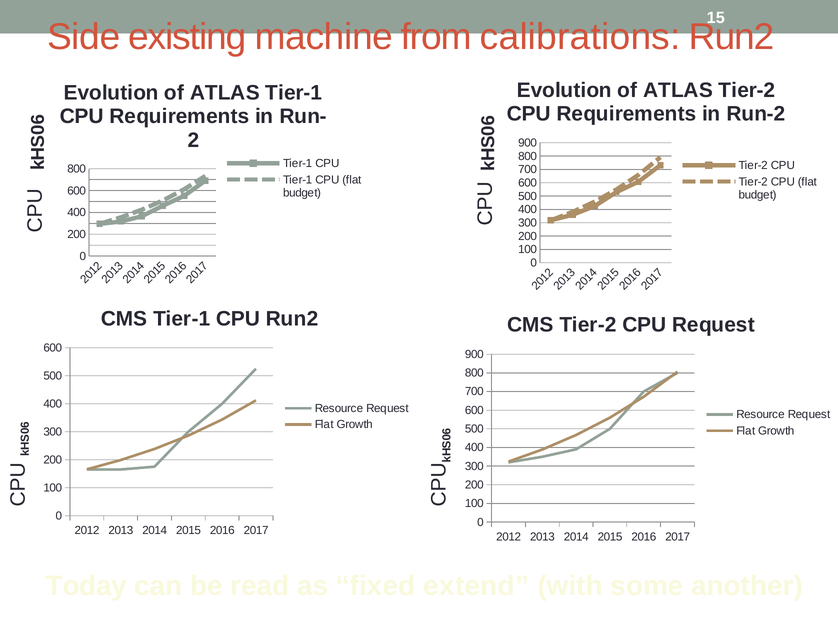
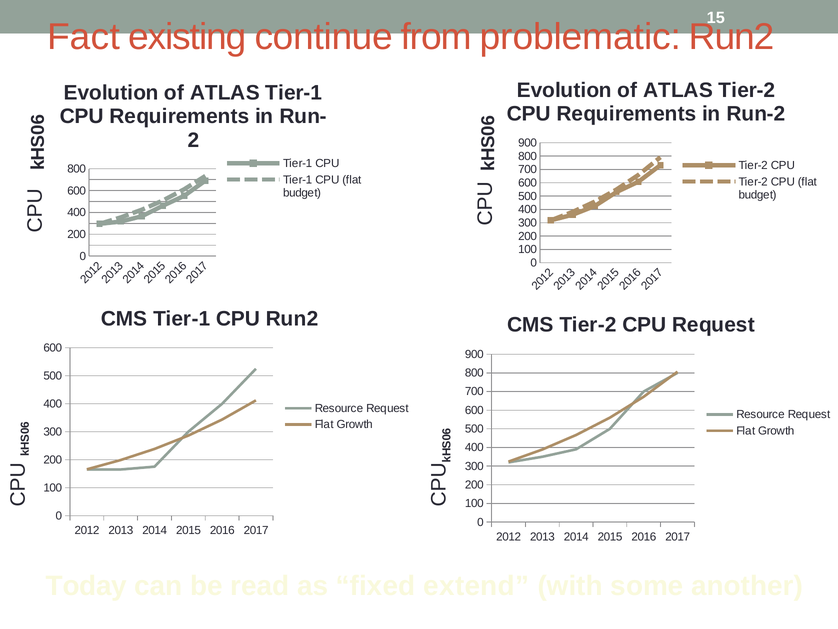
Side: Side -> Fact
machine: machine -> continue
calibrations: calibrations -> problematic
